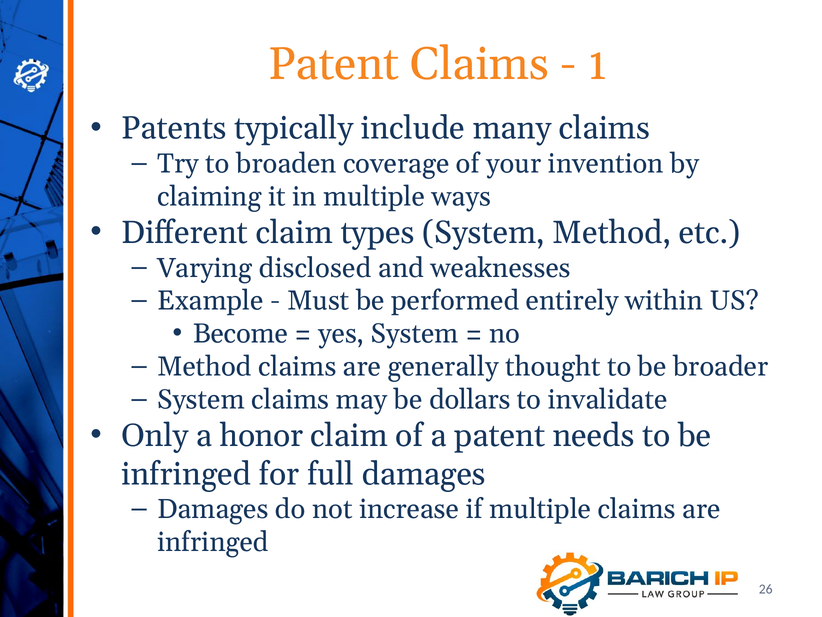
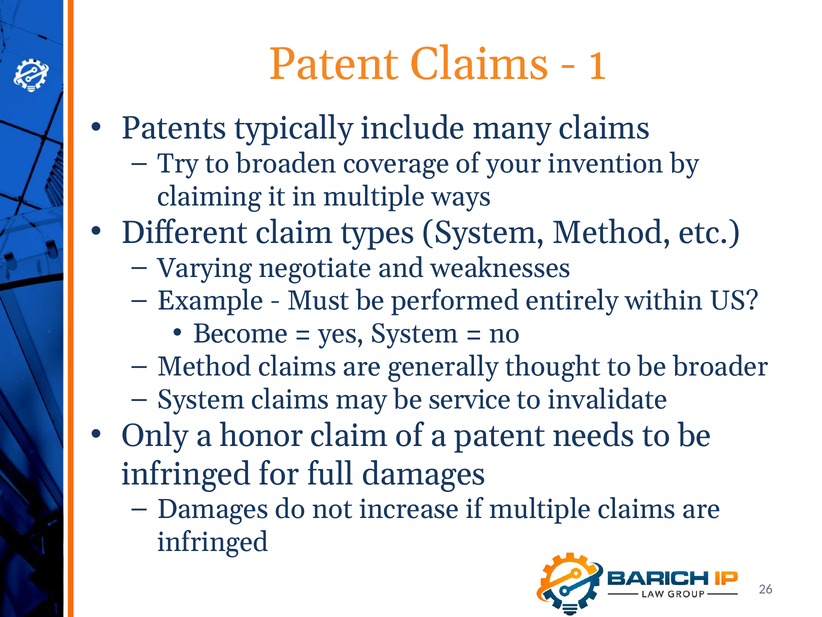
disclosed: disclosed -> negotiate
dollars: dollars -> service
